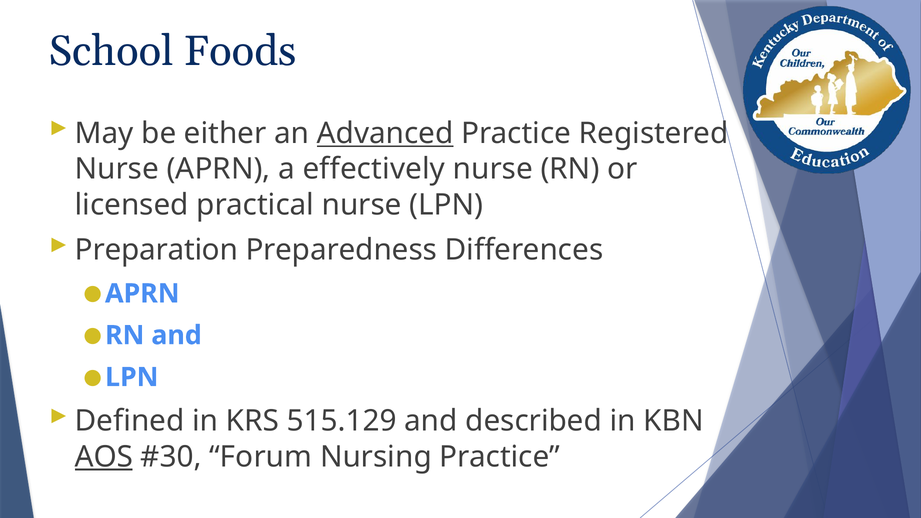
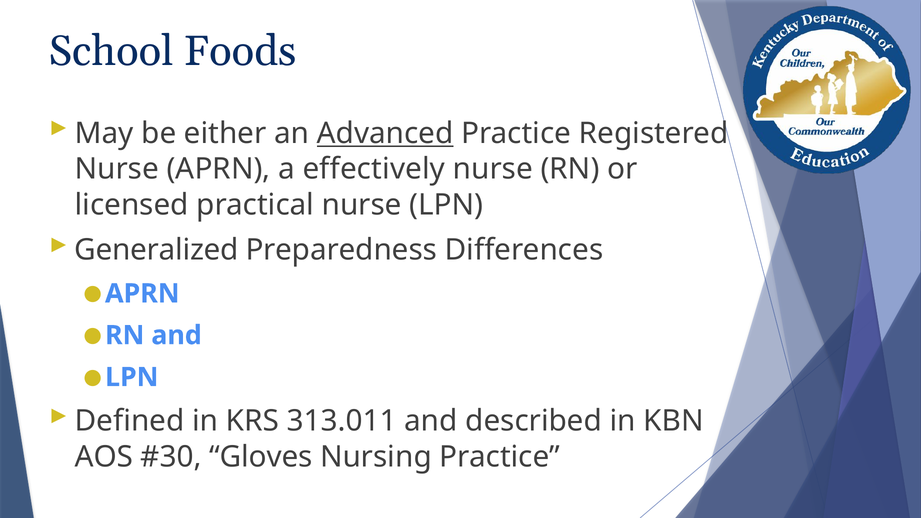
Preparation: Preparation -> Generalized
515.129: 515.129 -> 313.011
AOS underline: present -> none
Forum: Forum -> Gloves
